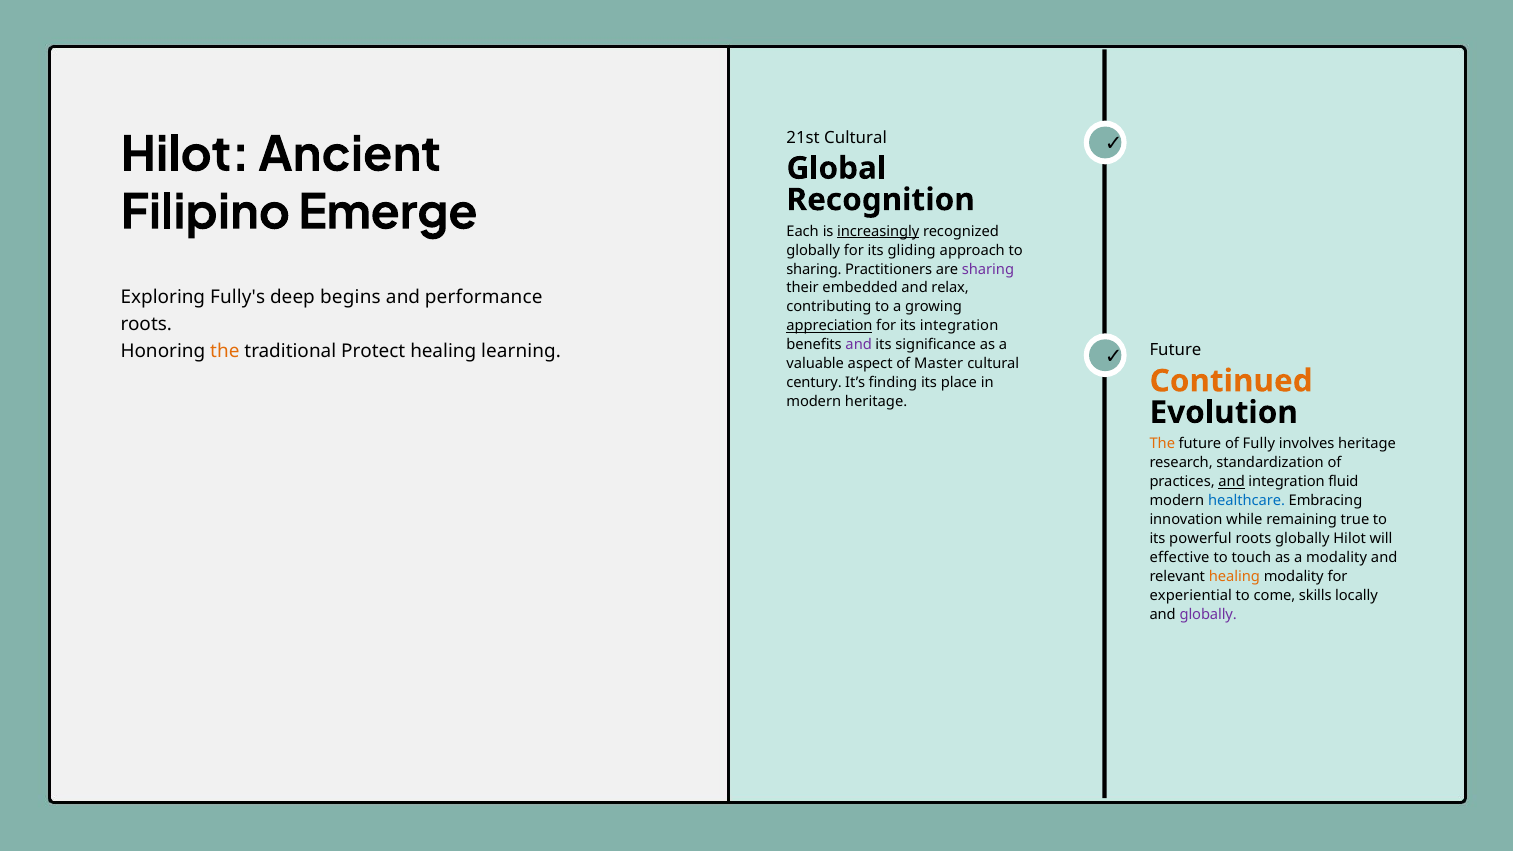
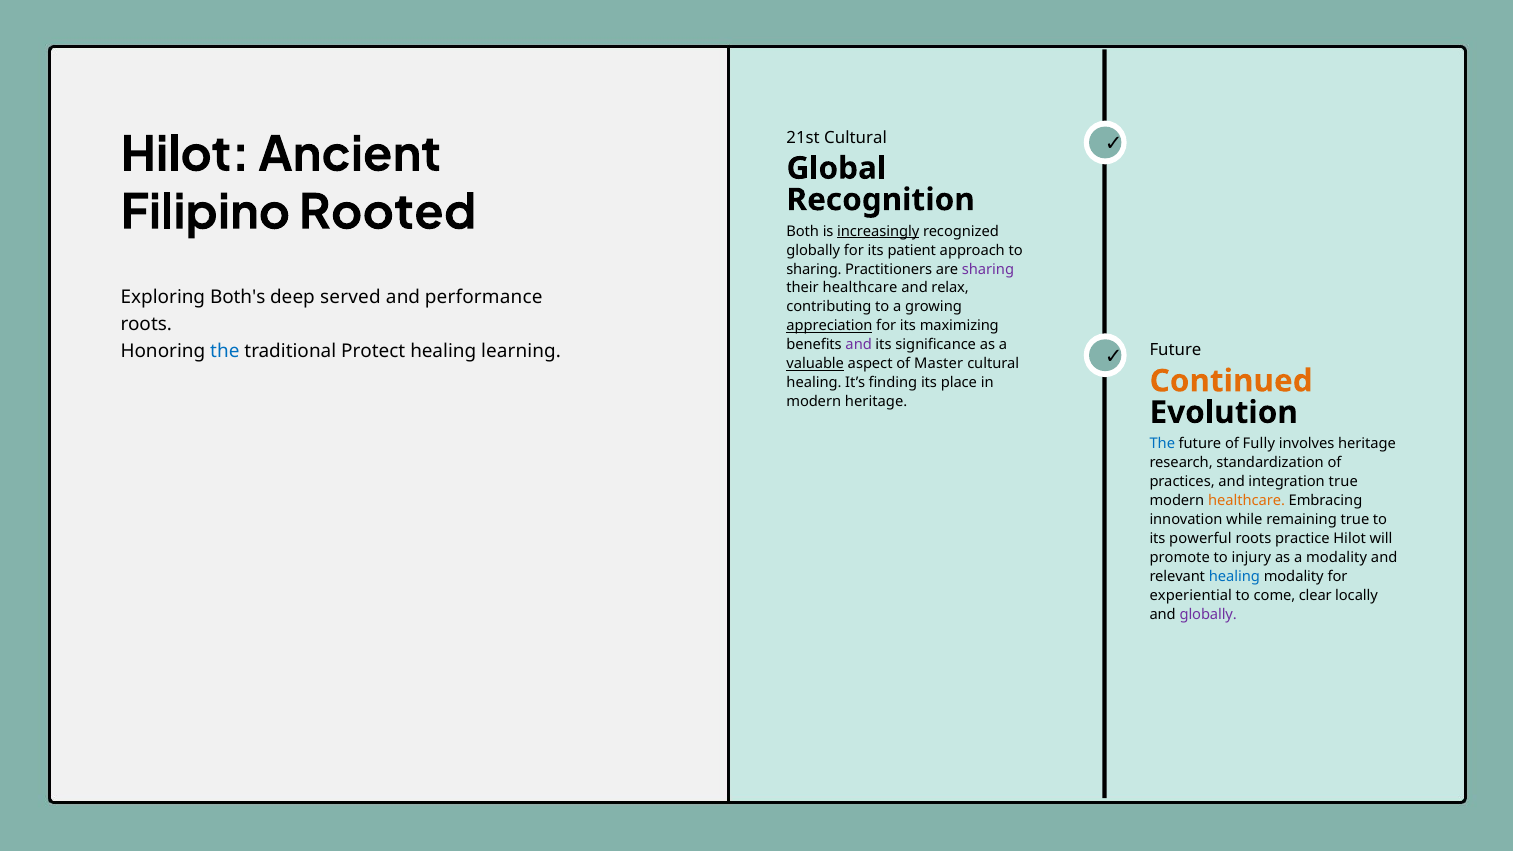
Emerge: Emerge -> Rooted
Each: Each -> Both
gliding: gliding -> patient
their embedded: embedded -> healthcare
Fully's: Fully's -> Both's
begins: begins -> served
its integration: integration -> maximizing
the at (225, 352) colour: orange -> blue
valuable underline: none -> present
century at (814, 383): century -> healing
The at (1162, 444) colour: orange -> blue
and at (1232, 482) underline: present -> none
integration fluid: fluid -> true
healthcare at (1247, 501) colour: blue -> orange
roots globally: globally -> practice
effective: effective -> promote
touch: touch -> injury
healing at (1234, 577) colour: orange -> blue
skills: skills -> clear
